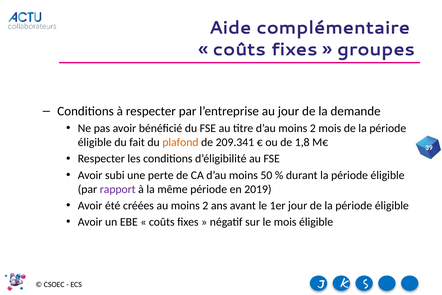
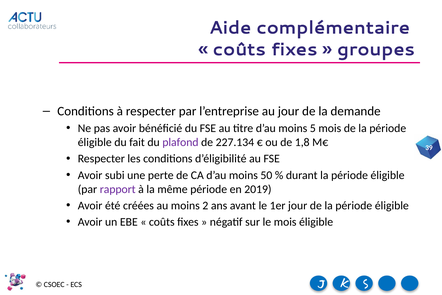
d’au moins 2: 2 -> 5
plafond colour: orange -> purple
209.341: 209.341 -> 227.134
